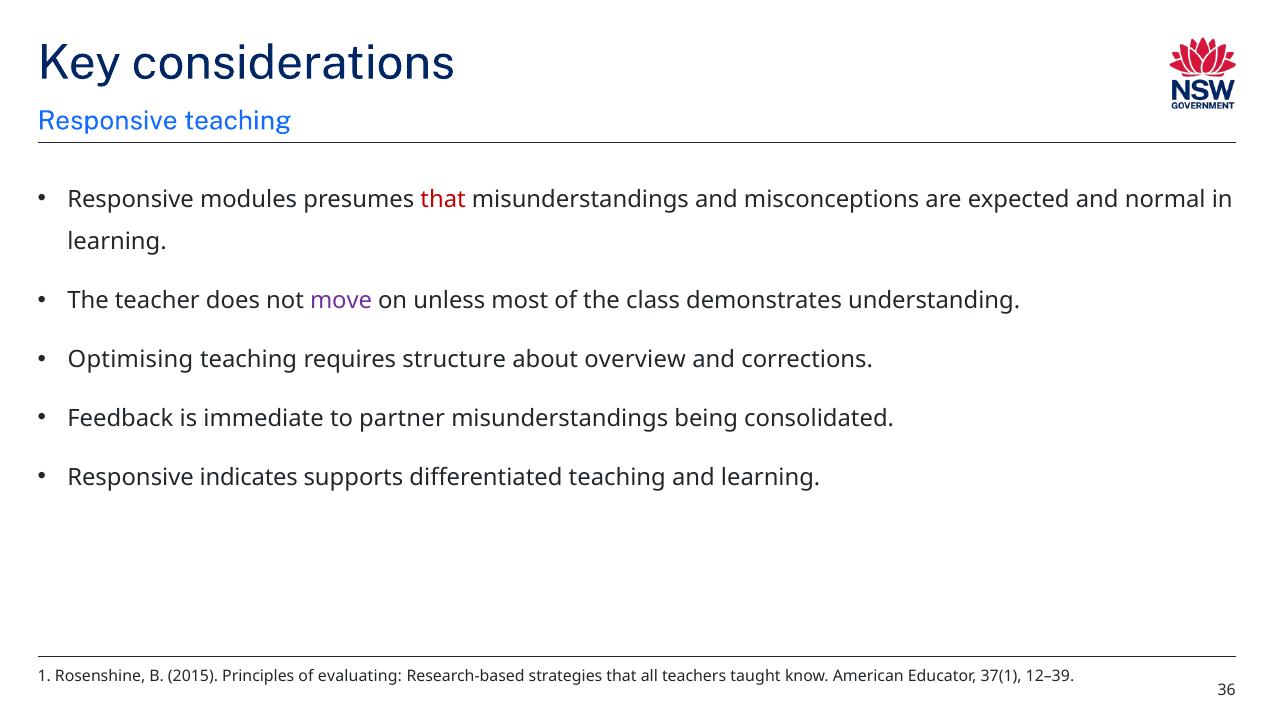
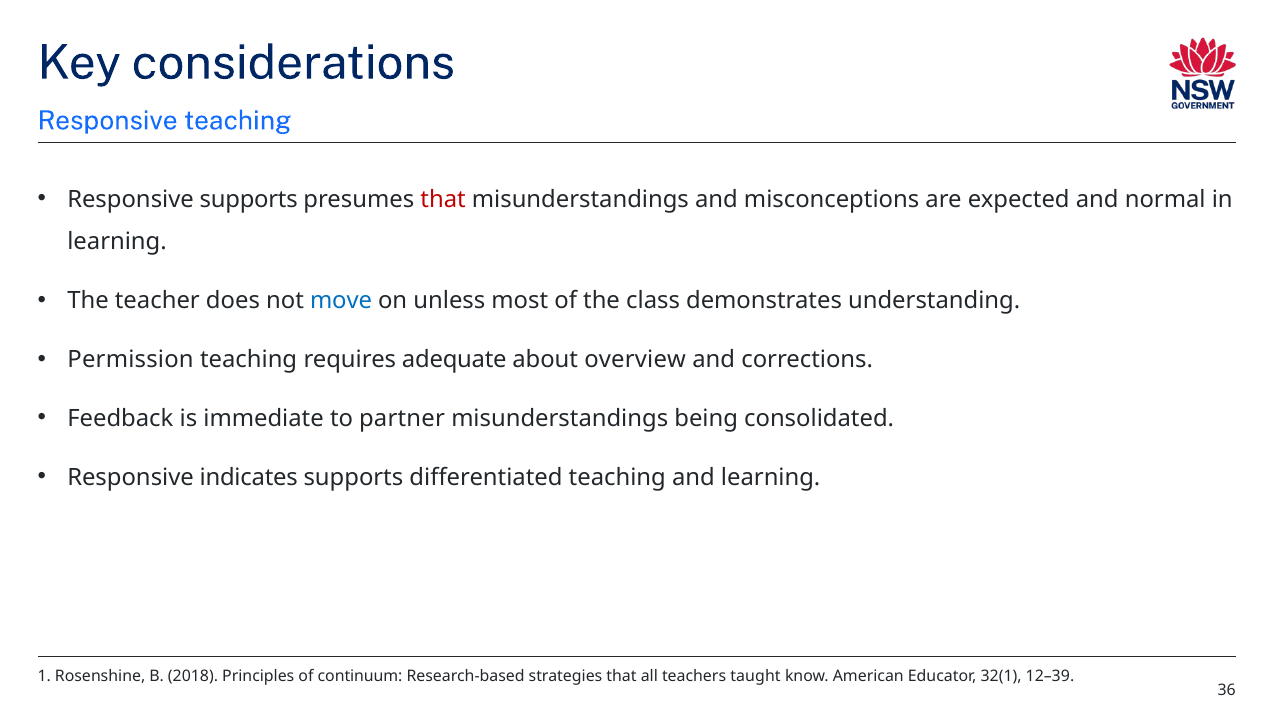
Responsive modules: modules -> supports
move colour: purple -> blue
Optimising: Optimising -> Permission
structure: structure -> adequate
2015: 2015 -> 2018
evaluating: evaluating -> continuum
37(1: 37(1 -> 32(1
